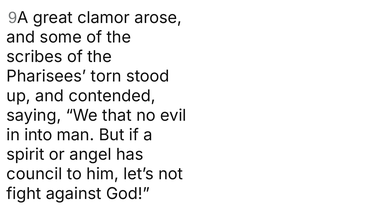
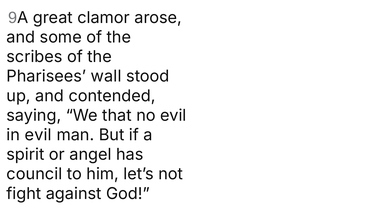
torn: torn -> wall
in into: into -> evil
